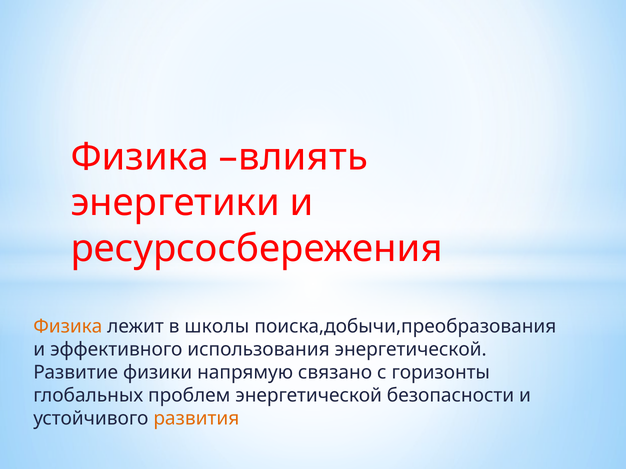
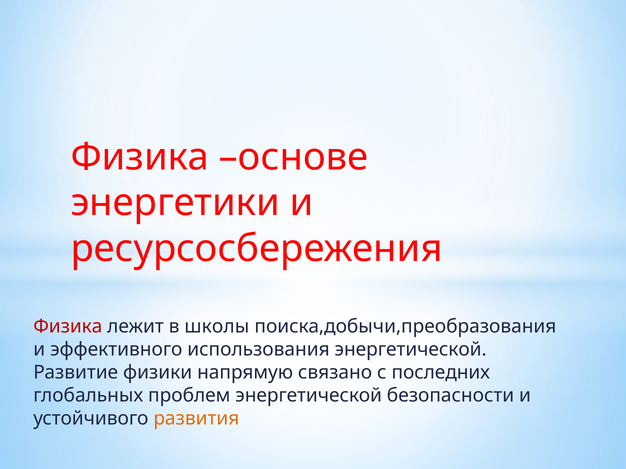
влиять: влиять -> основе
Физика at (68, 327) colour: orange -> red
горизонты: горизонты -> последних
